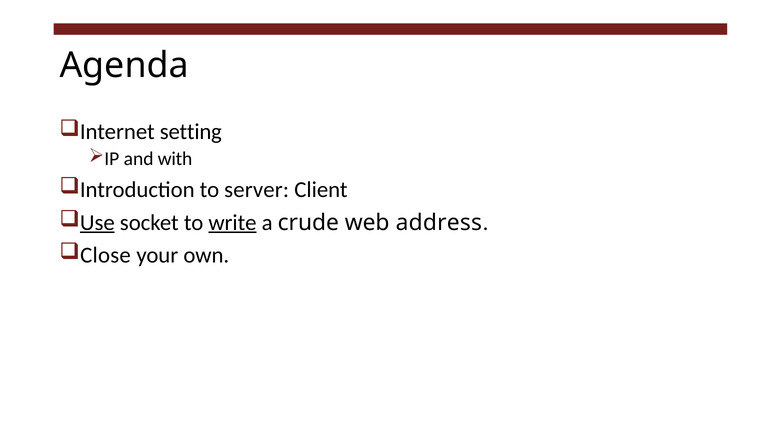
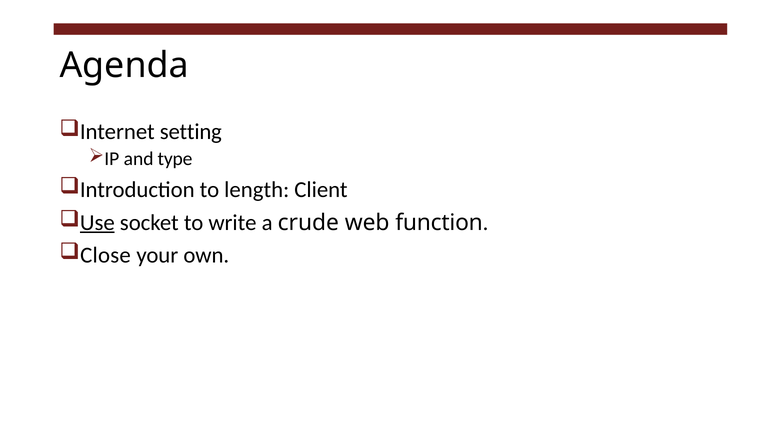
with: with -> type
server: server -> length
write underline: present -> none
address: address -> function
